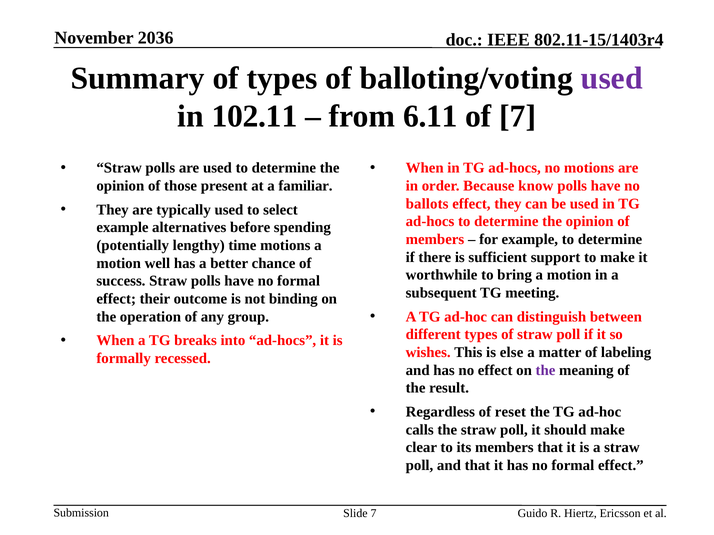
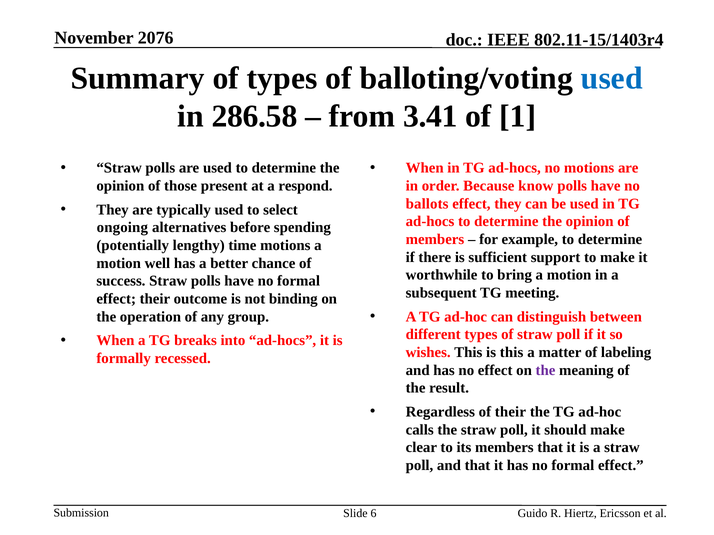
2036: 2036 -> 2076
used at (612, 78) colour: purple -> blue
102.11: 102.11 -> 286.58
6.11: 6.11 -> 3.41
of 7: 7 -> 1
familiar: familiar -> respond
example at (122, 228): example -> ongoing
is else: else -> this
of reset: reset -> their
Slide 7: 7 -> 6
